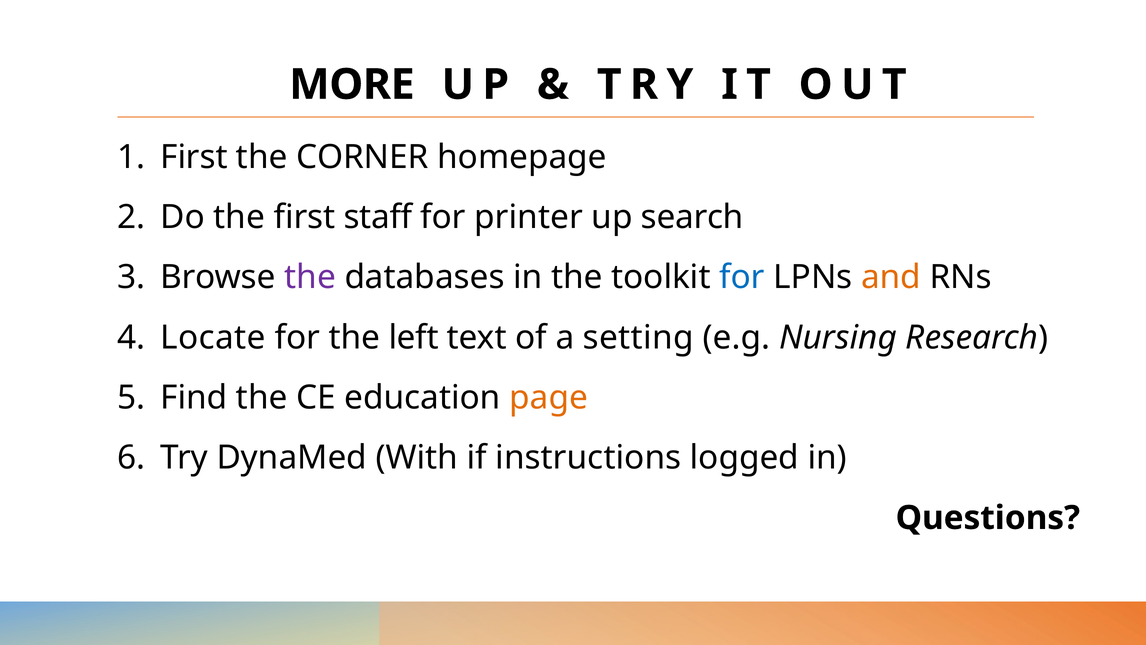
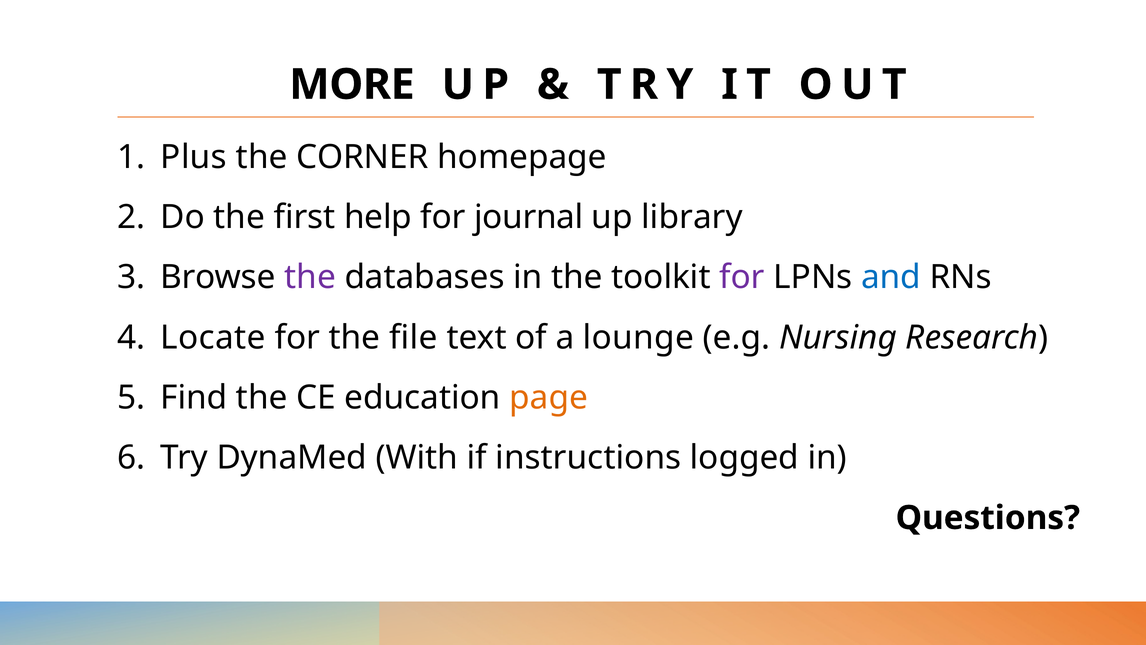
First at (194, 157): First -> Plus
staff: staff -> help
printer: printer -> journal
search: search -> library
for at (742, 277) colour: blue -> purple
and colour: orange -> blue
left: left -> file
setting: setting -> lounge
